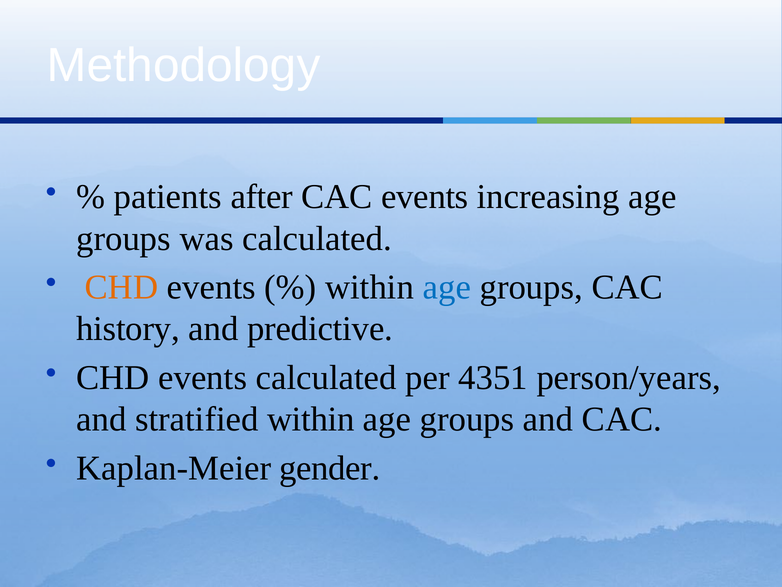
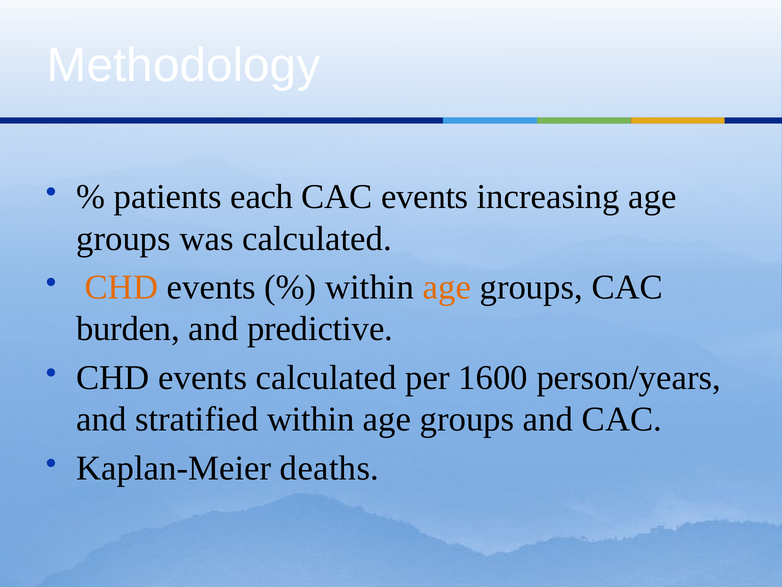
after: after -> each
age at (447, 287) colour: blue -> orange
history: history -> burden
4351: 4351 -> 1600
gender: gender -> deaths
